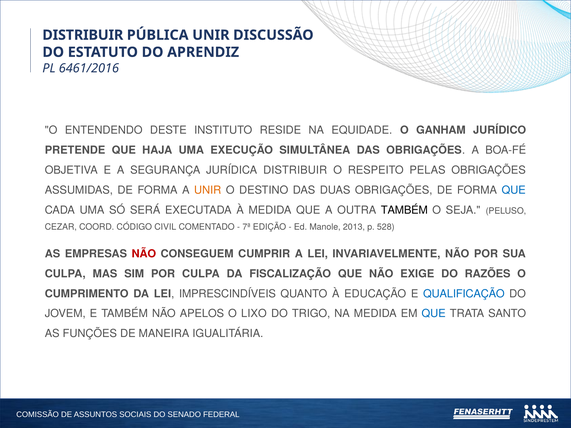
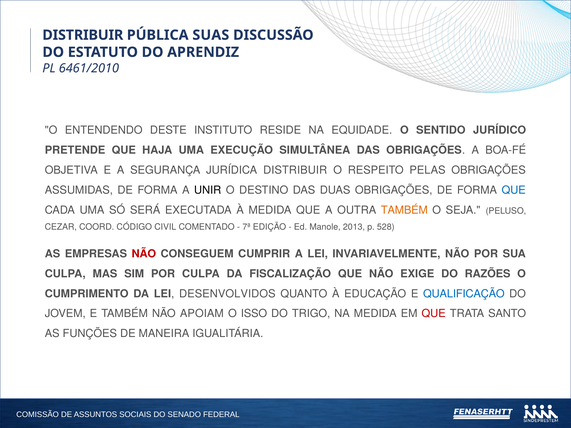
PÚBLICA UNIR: UNIR -> SUAS
6461/2016: 6461/2016 -> 6461/2010
GANHAM: GANHAM -> SENTIDO
UNIR at (208, 190) colour: orange -> black
TAMBÉM at (404, 210) colour: black -> orange
IMPRESCINDÍVEIS: IMPRESCINDÍVEIS -> DESENVOLVIDOS
APELOS: APELOS -> APOIAM
LIXO: LIXO -> ISSO
QUE at (434, 314) colour: blue -> red
